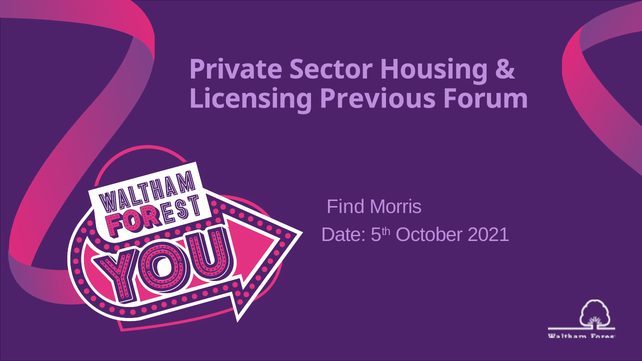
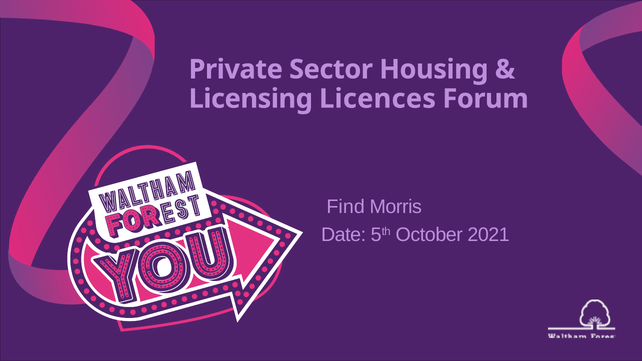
Previous: Previous -> Licences
